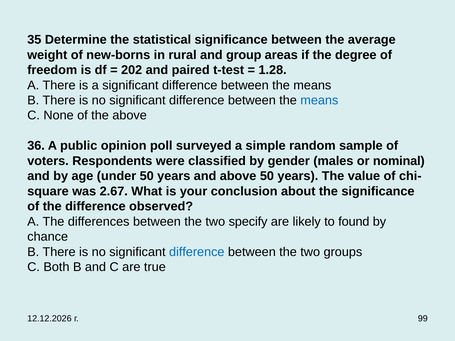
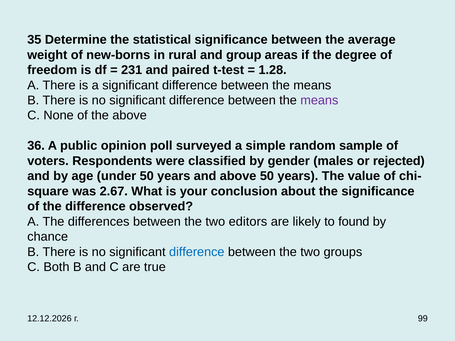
202: 202 -> 231
means at (319, 100) colour: blue -> purple
nominal: nominal -> rejected
specify: specify -> editors
